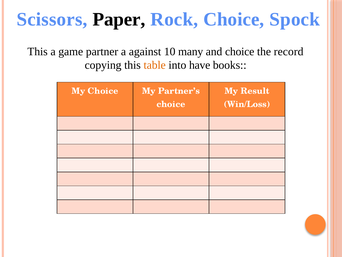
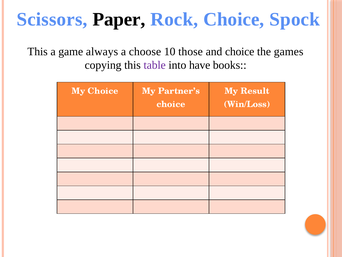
partner: partner -> always
against: against -> choose
many: many -> those
record: record -> games
table colour: orange -> purple
